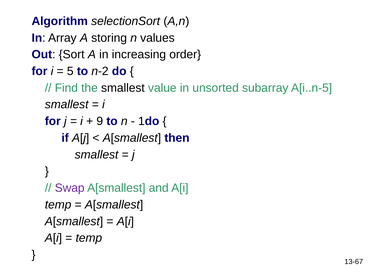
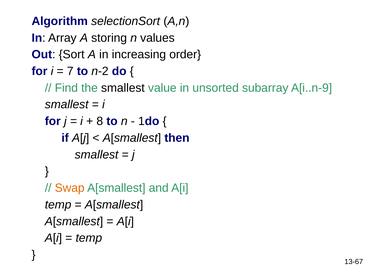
5: 5 -> 7
A[i..n-5: A[i..n-5 -> A[i..n-9
9: 9 -> 8
Swap colour: purple -> orange
